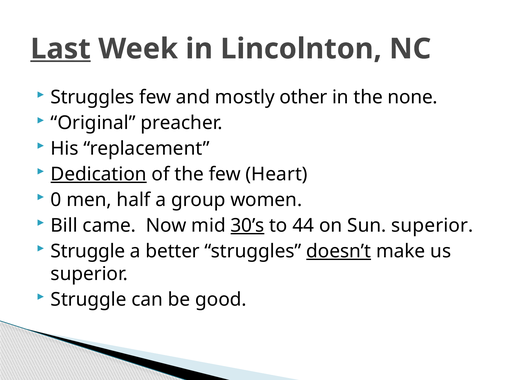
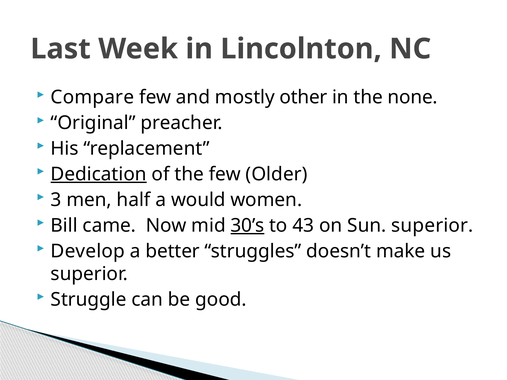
Last underline: present -> none
Struggles at (93, 97): Struggles -> Compare
Heart: Heart -> Older
0: 0 -> 3
group: group -> would
44: 44 -> 43
Struggle at (88, 251): Struggle -> Develop
doesn’t underline: present -> none
